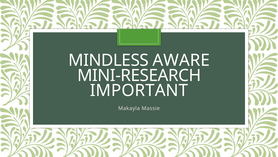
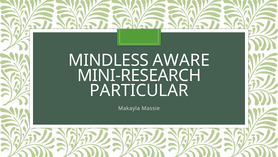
IMPORTANT: IMPORTANT -> PARTICULAR
